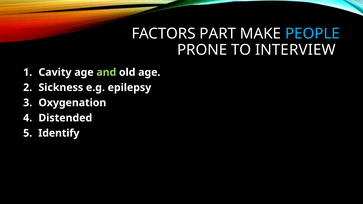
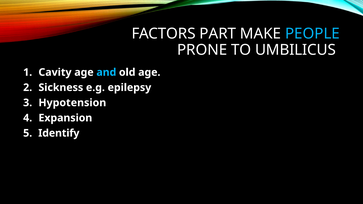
INTERVIEW: INTERVIEW -> UMBILICUS
and colour: light green -> light blue
Oxygenation: Oxygenation -> Hypotension
Distended: Distended -> Expansion
